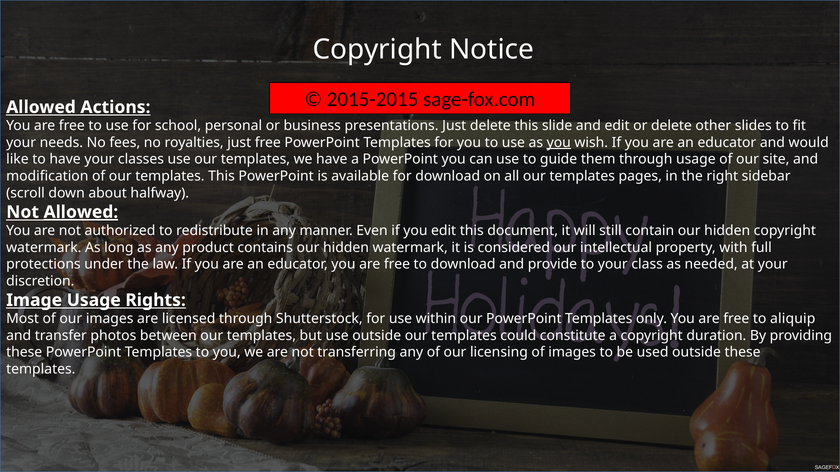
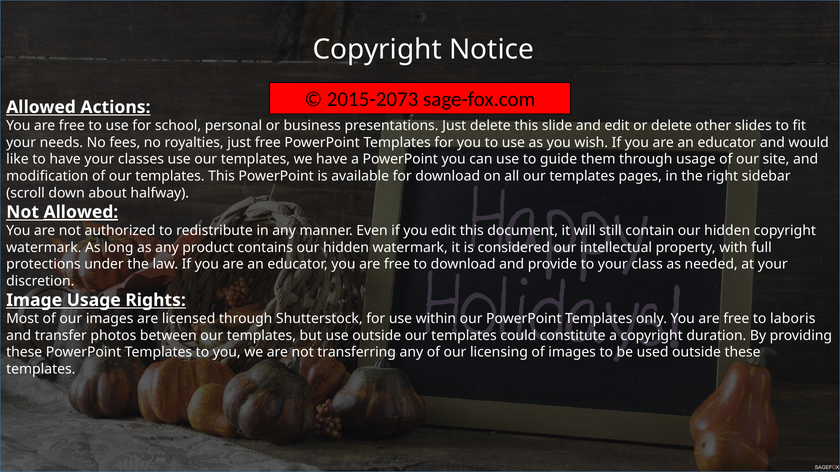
2015-2015: 2015-2015 -> 2015-2073
you at (559, 143) underline: present -> none
aliquip: aliquip -> laboris
